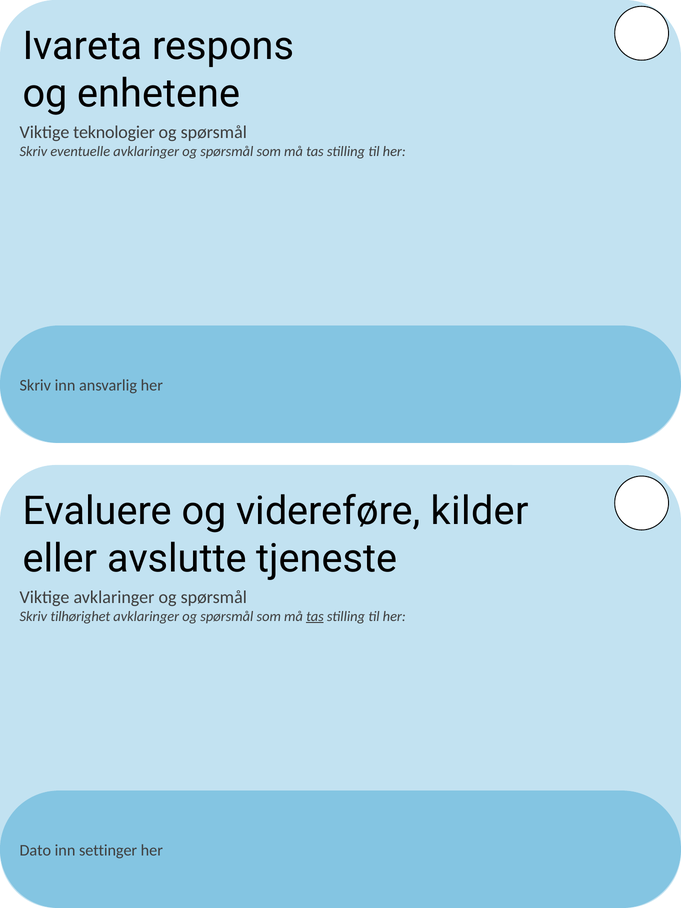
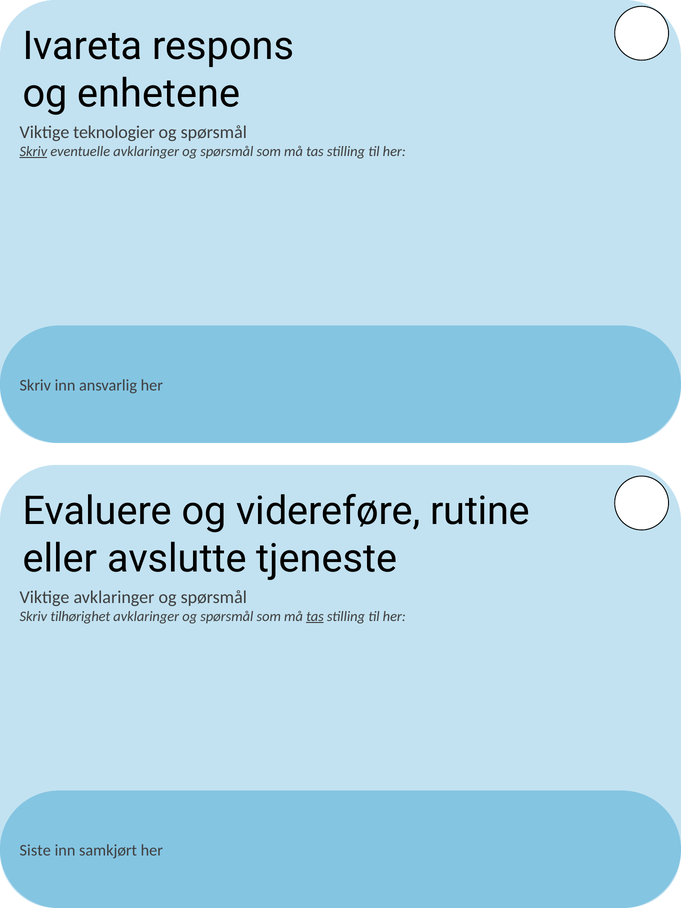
Skriv at (33, 151) underline: none -> present
kilder: kilder -> rutine
Dato: Dato -> Siste
settinger: settinger -> samkjørt
